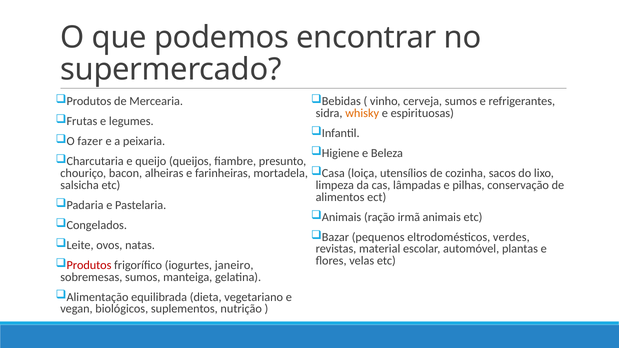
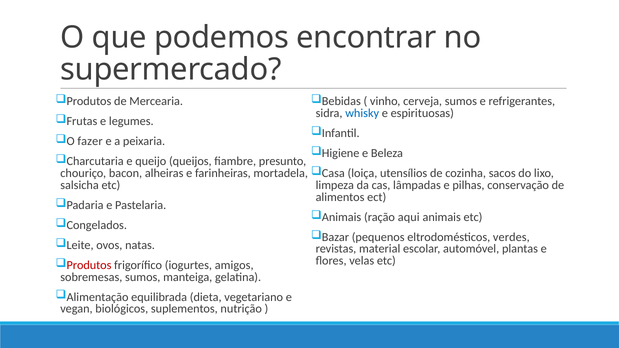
whisky colour: orange -> blue
irmã: irmã -> aqui
janeiro: janeiro -> amigos
